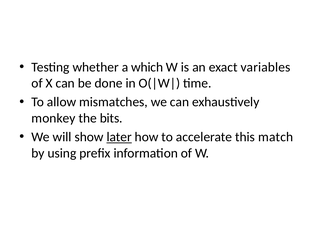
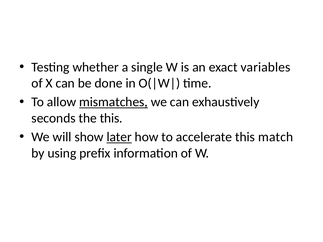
which: which -> single
mismatches underline: none -> present
monkey: monkey -> seconds
the bits: bits -> this
